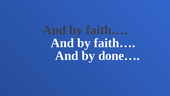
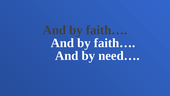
done…: done… -> need…
